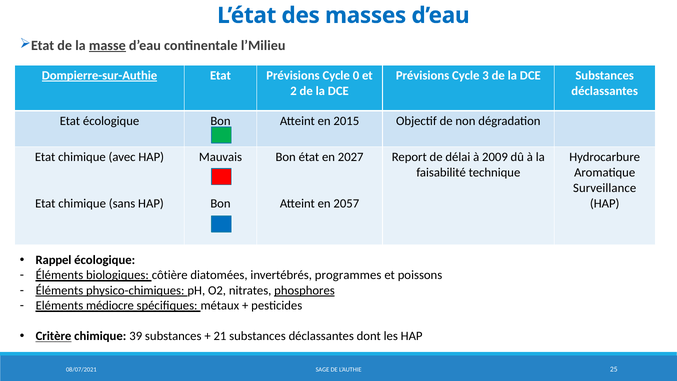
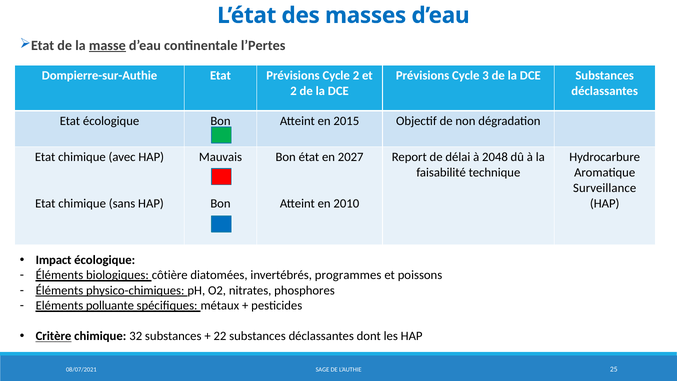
l’Milieu: l’Milieu -> l’Pertes
Dompierre-sur-Authie underline: present -> none
Cycle 0: 0 -> 2
2009: 2009 -> 2048
2057: 2057 -> 2010
Rappel: Rappel -> Impact
phosphores underline: present -> none
médiocre: médiocre -> polluante
39: 39 -> 32
21: 21 -> 22
